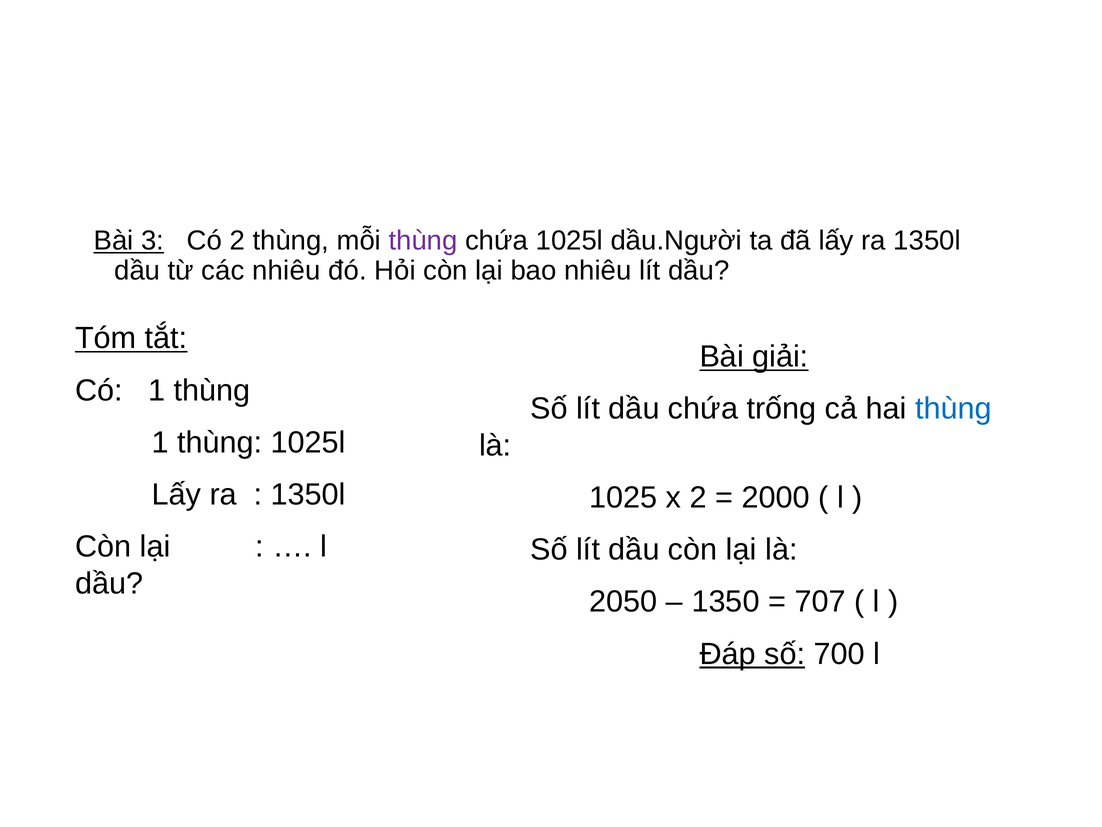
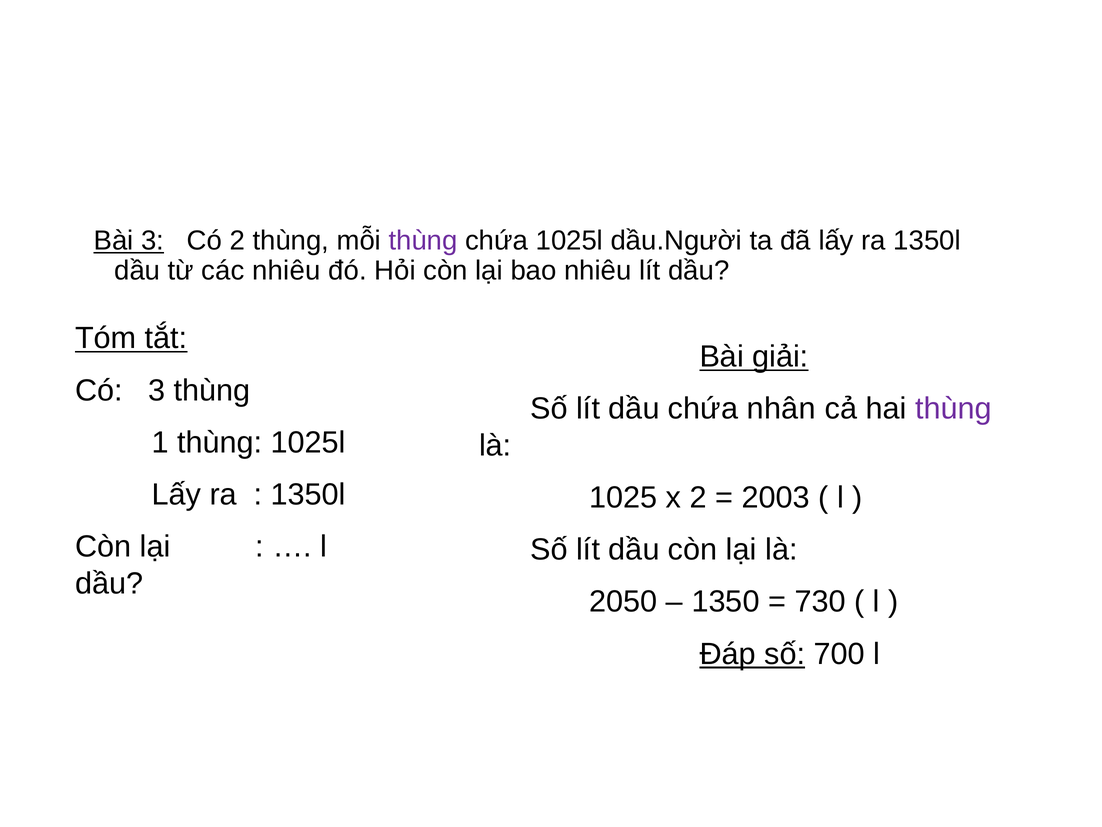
Có 1: 1 -> 3
trống: trống -> nhân
thùng at (953, 409) colour: blue -> purple
2000: 2000 -> 2003
707: 707 -> 730
